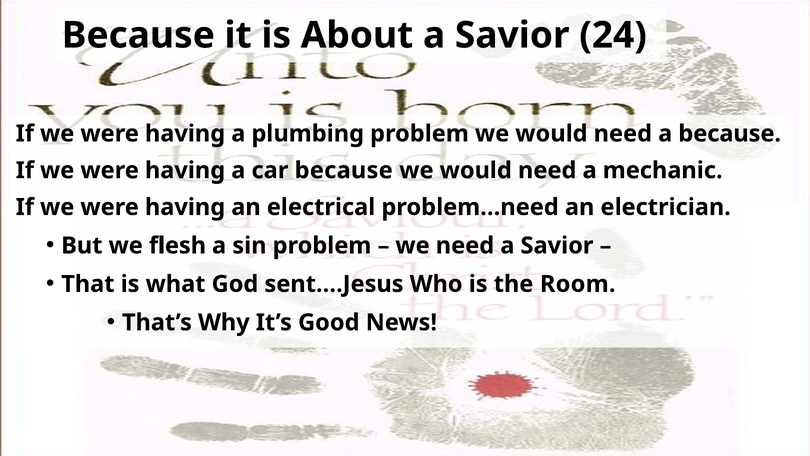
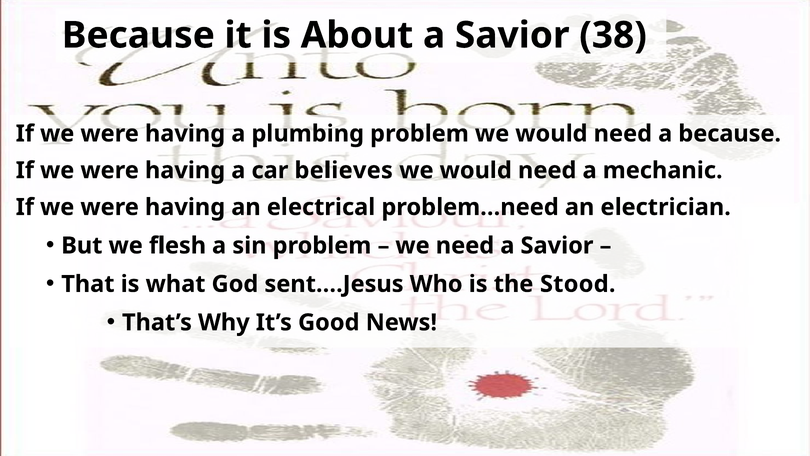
24: 24 -> 38
car because: because -> believes
Room: Room -> Stood
